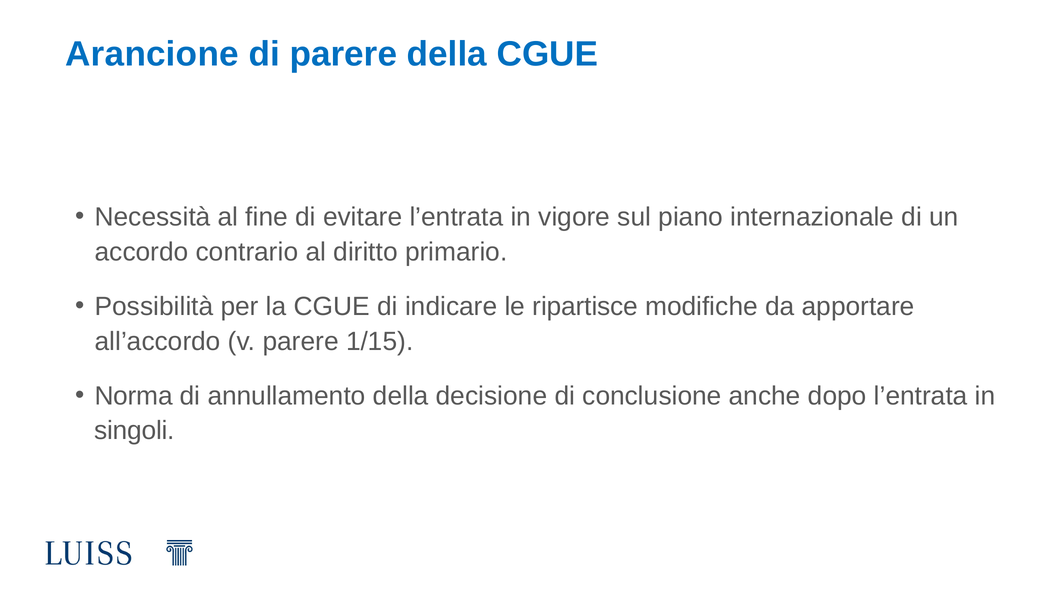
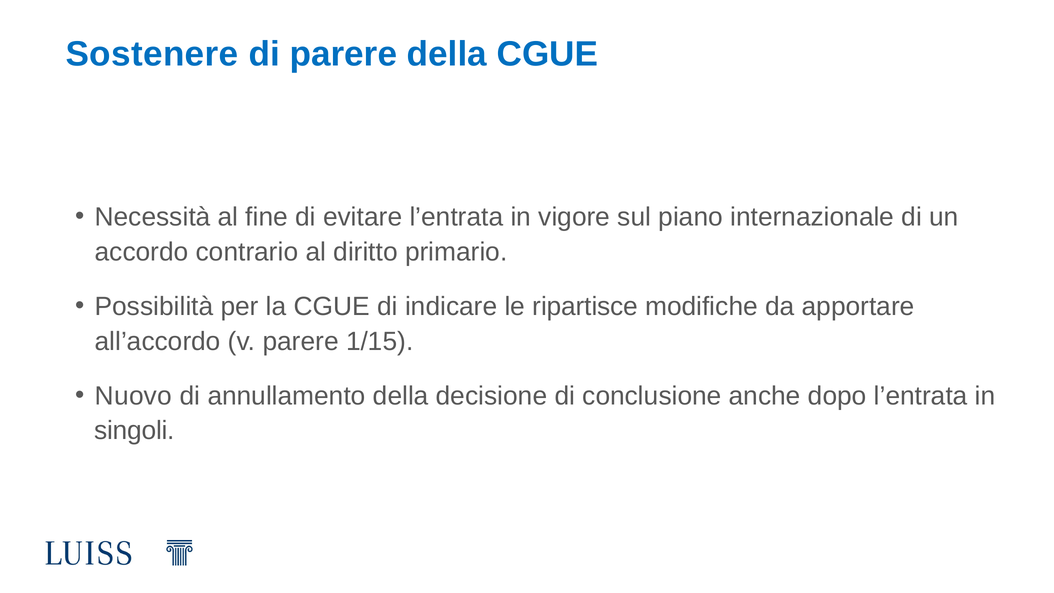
Arancione: Arancione -> Sostenere
Norma: Norma -> Nuovo
